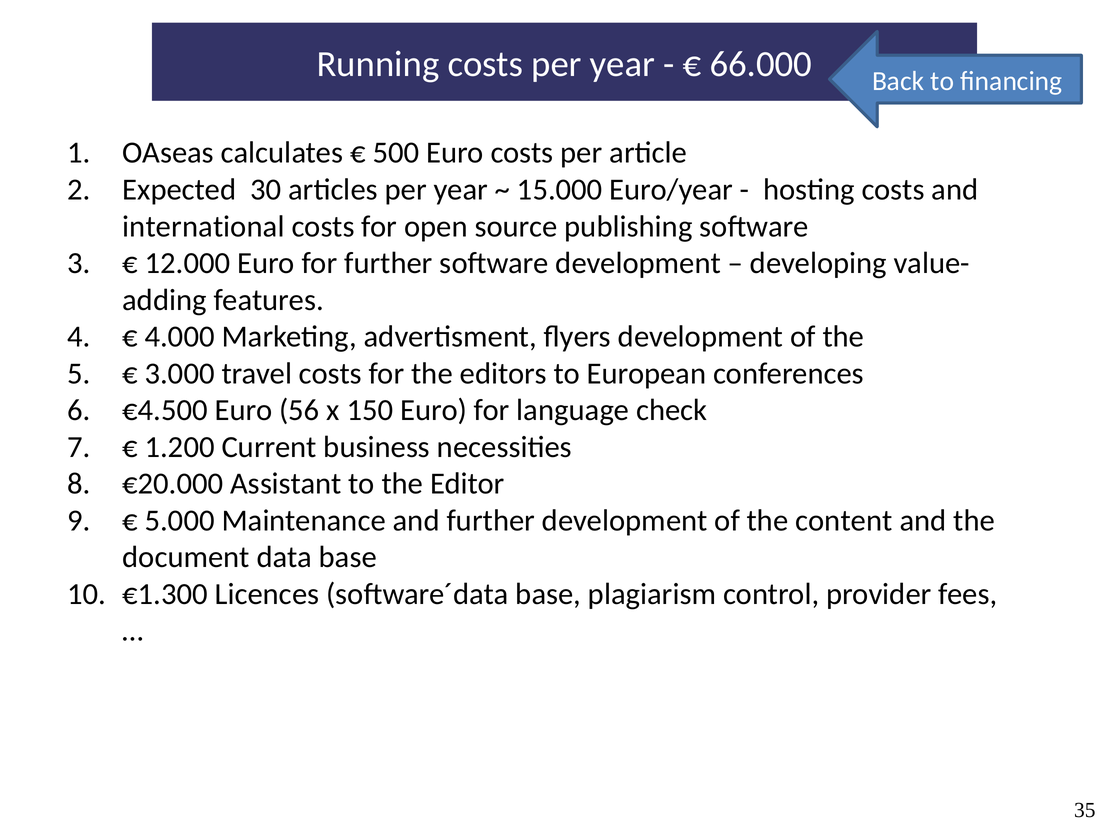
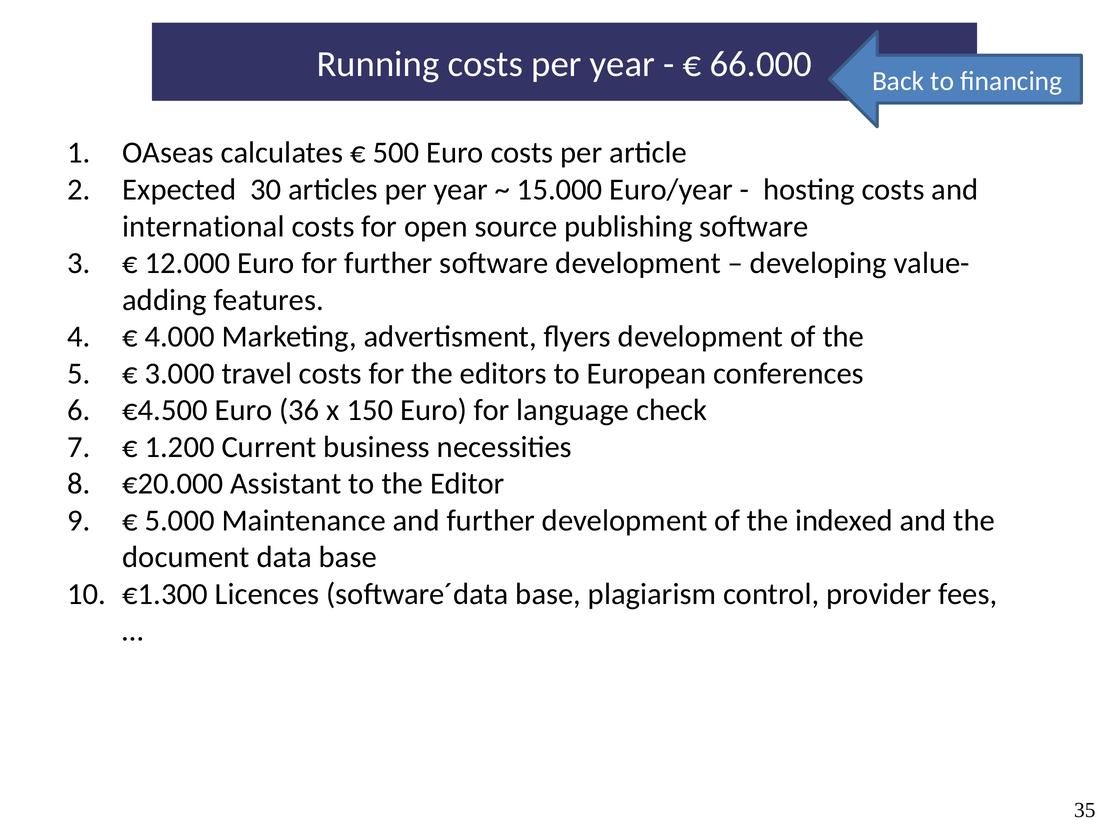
56: 56 -> 36
content: content -> indexed
